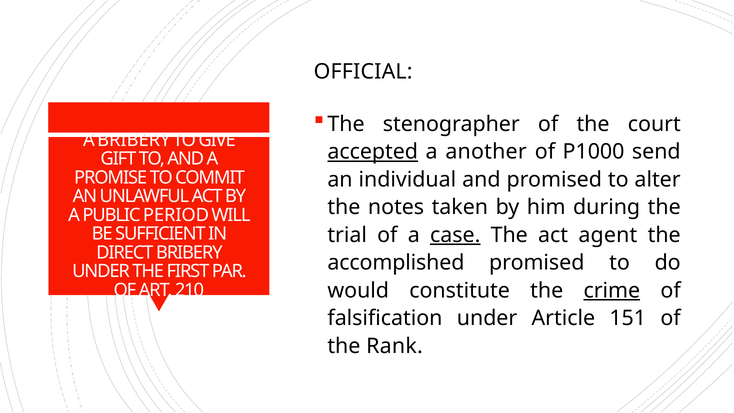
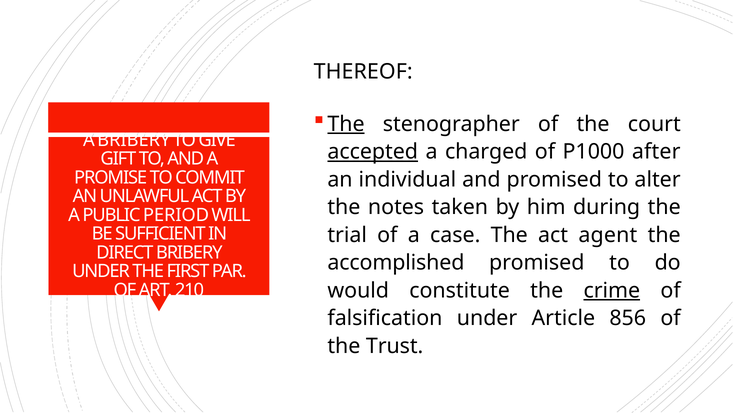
OFFICIAL: OFFICIAL -> THEREOF
The at (346, 124) underline: none -> present
another: another -> charged
send: send -> after
case underline: present -> none
151: 151 -> 856
Rank: Rank -> Trust
